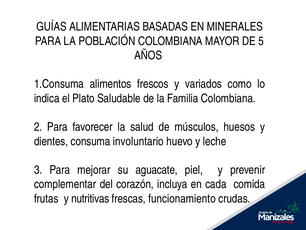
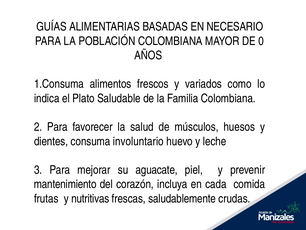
MINERALES: MINERALES -> NECESARIO
5: 5 -> 0
complementar: complementar -> mantenimiento
funcionamiento: funcionamiento -> saludablemente
